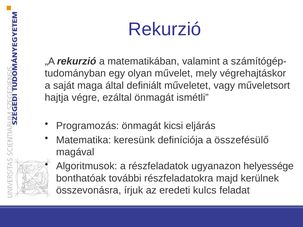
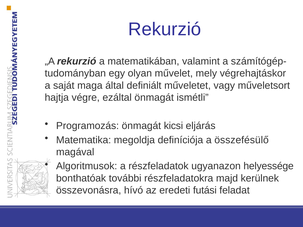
keresünk: keresünk -> megoldja
írjuk: írjuk -> hívó
kulcs: kulcs -> futási
